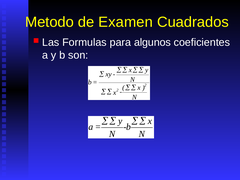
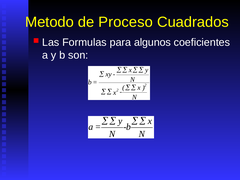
Examen: Examen -> Proceso
